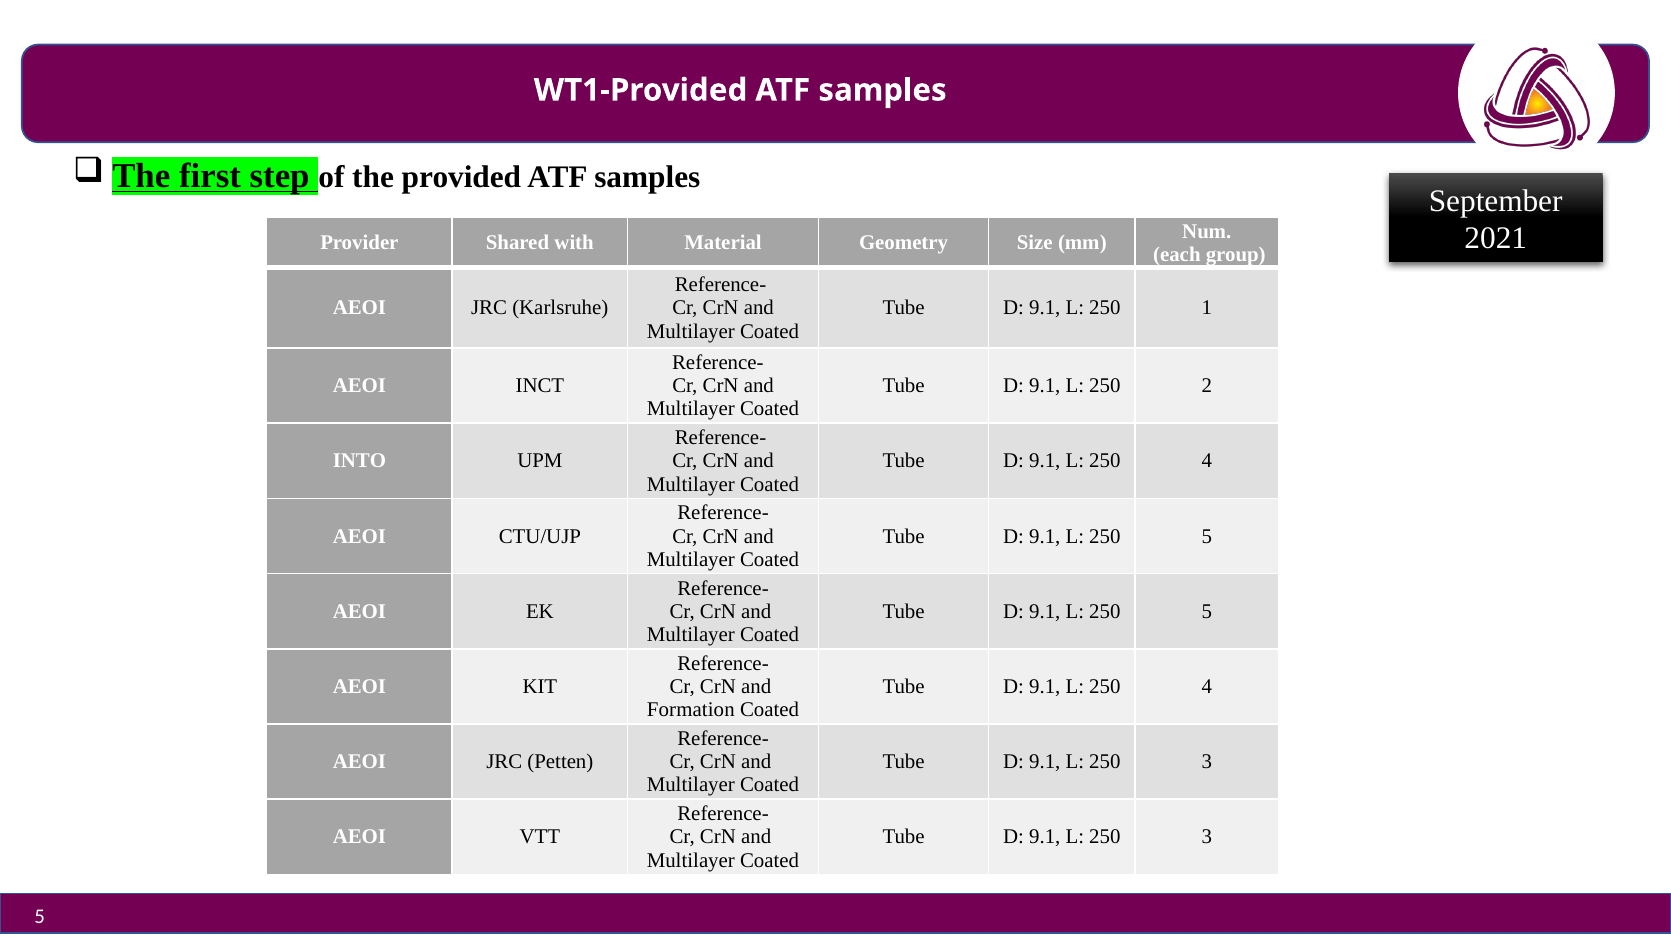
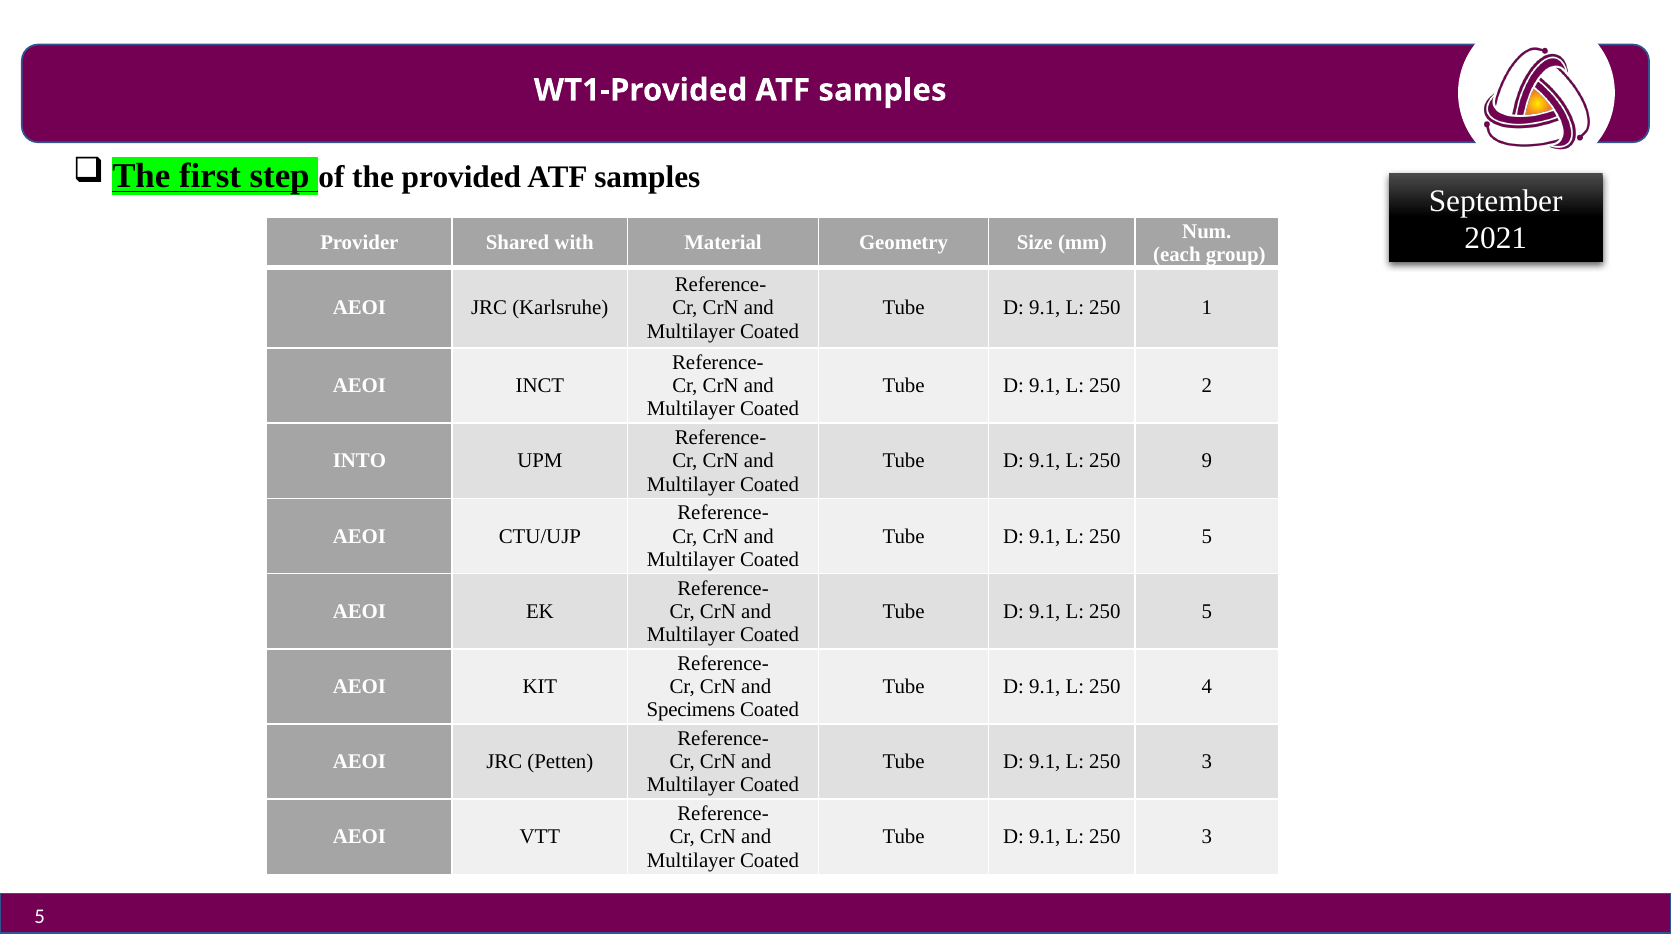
4 at (1207, 461): 4 -> 9
Formation: Formation -> Specimens
